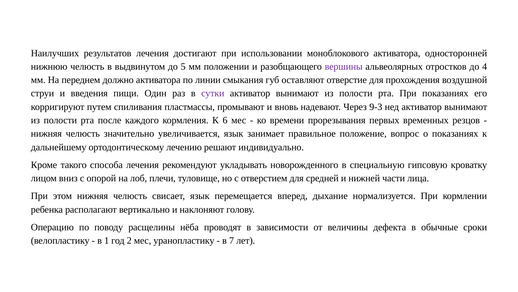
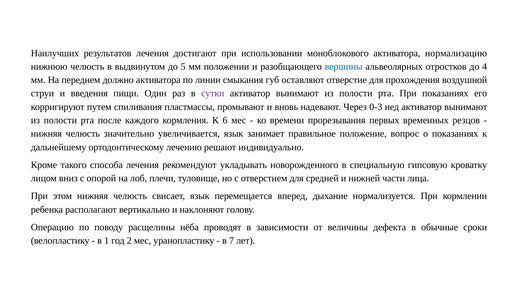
односторонней: односторонней -> нормализацию
вершины colour: purple -> blue
9-3: 9-3 -> 0-3
